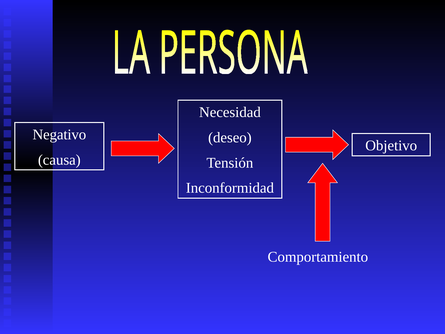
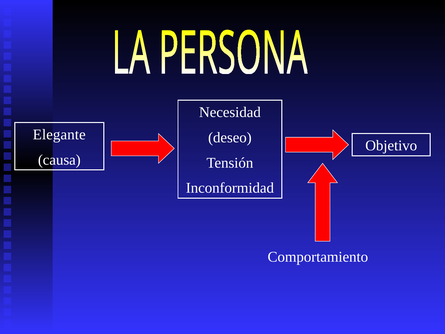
Negativo: Negativo -> Elegante
